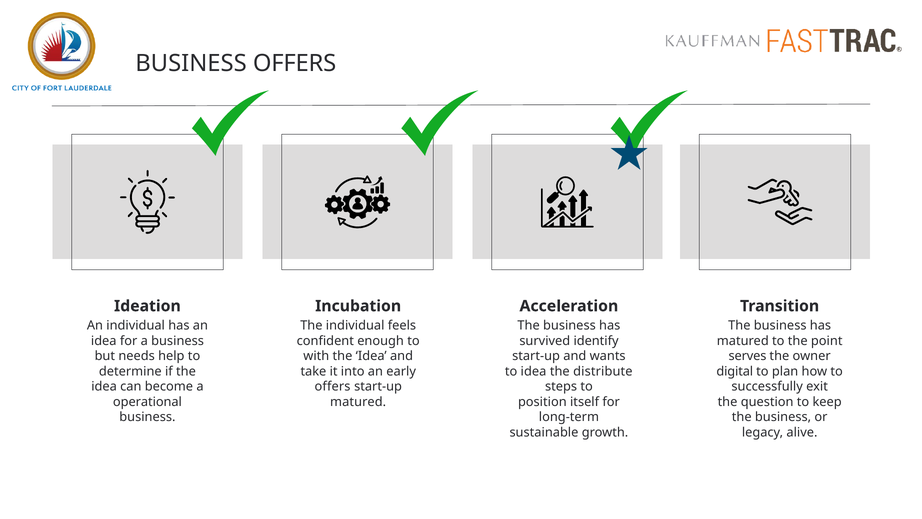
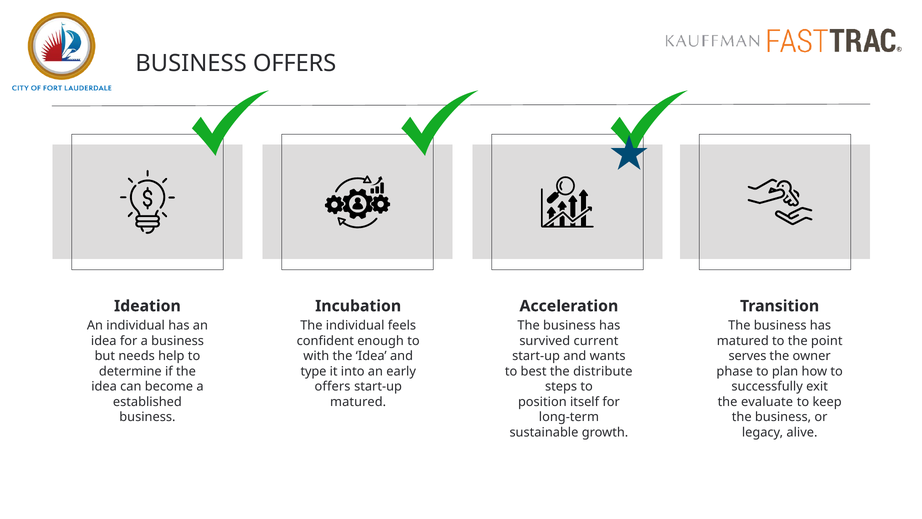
identify: identify -> current
take: take -> type
to idea: idea -> best
digital: digital -> phase
operational: operational -> established
question: question -> evaluate
